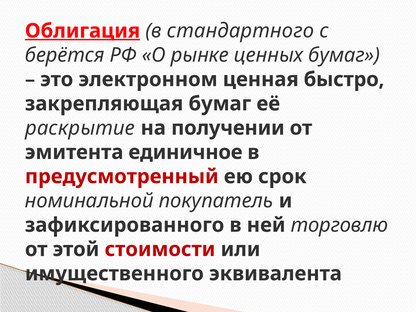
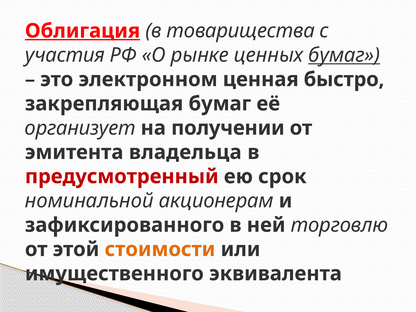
стандартного: стандартного -> товарищества
берётся: берётся -> участия
бумаг at (344, 55) underline: none -> present
раскрытие: раскрытие -> организует
единичное: единичное -> владельца
покупатель: покупатель -> акционерам
стоимости colour: red -> orange
